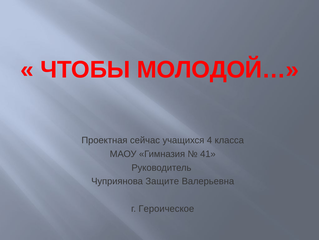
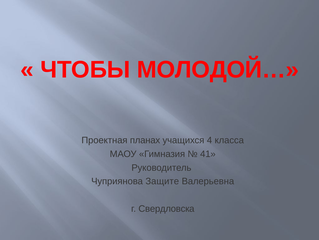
сейчас: сейчас -> планах
Героическое: Героическое -> Свердловска
